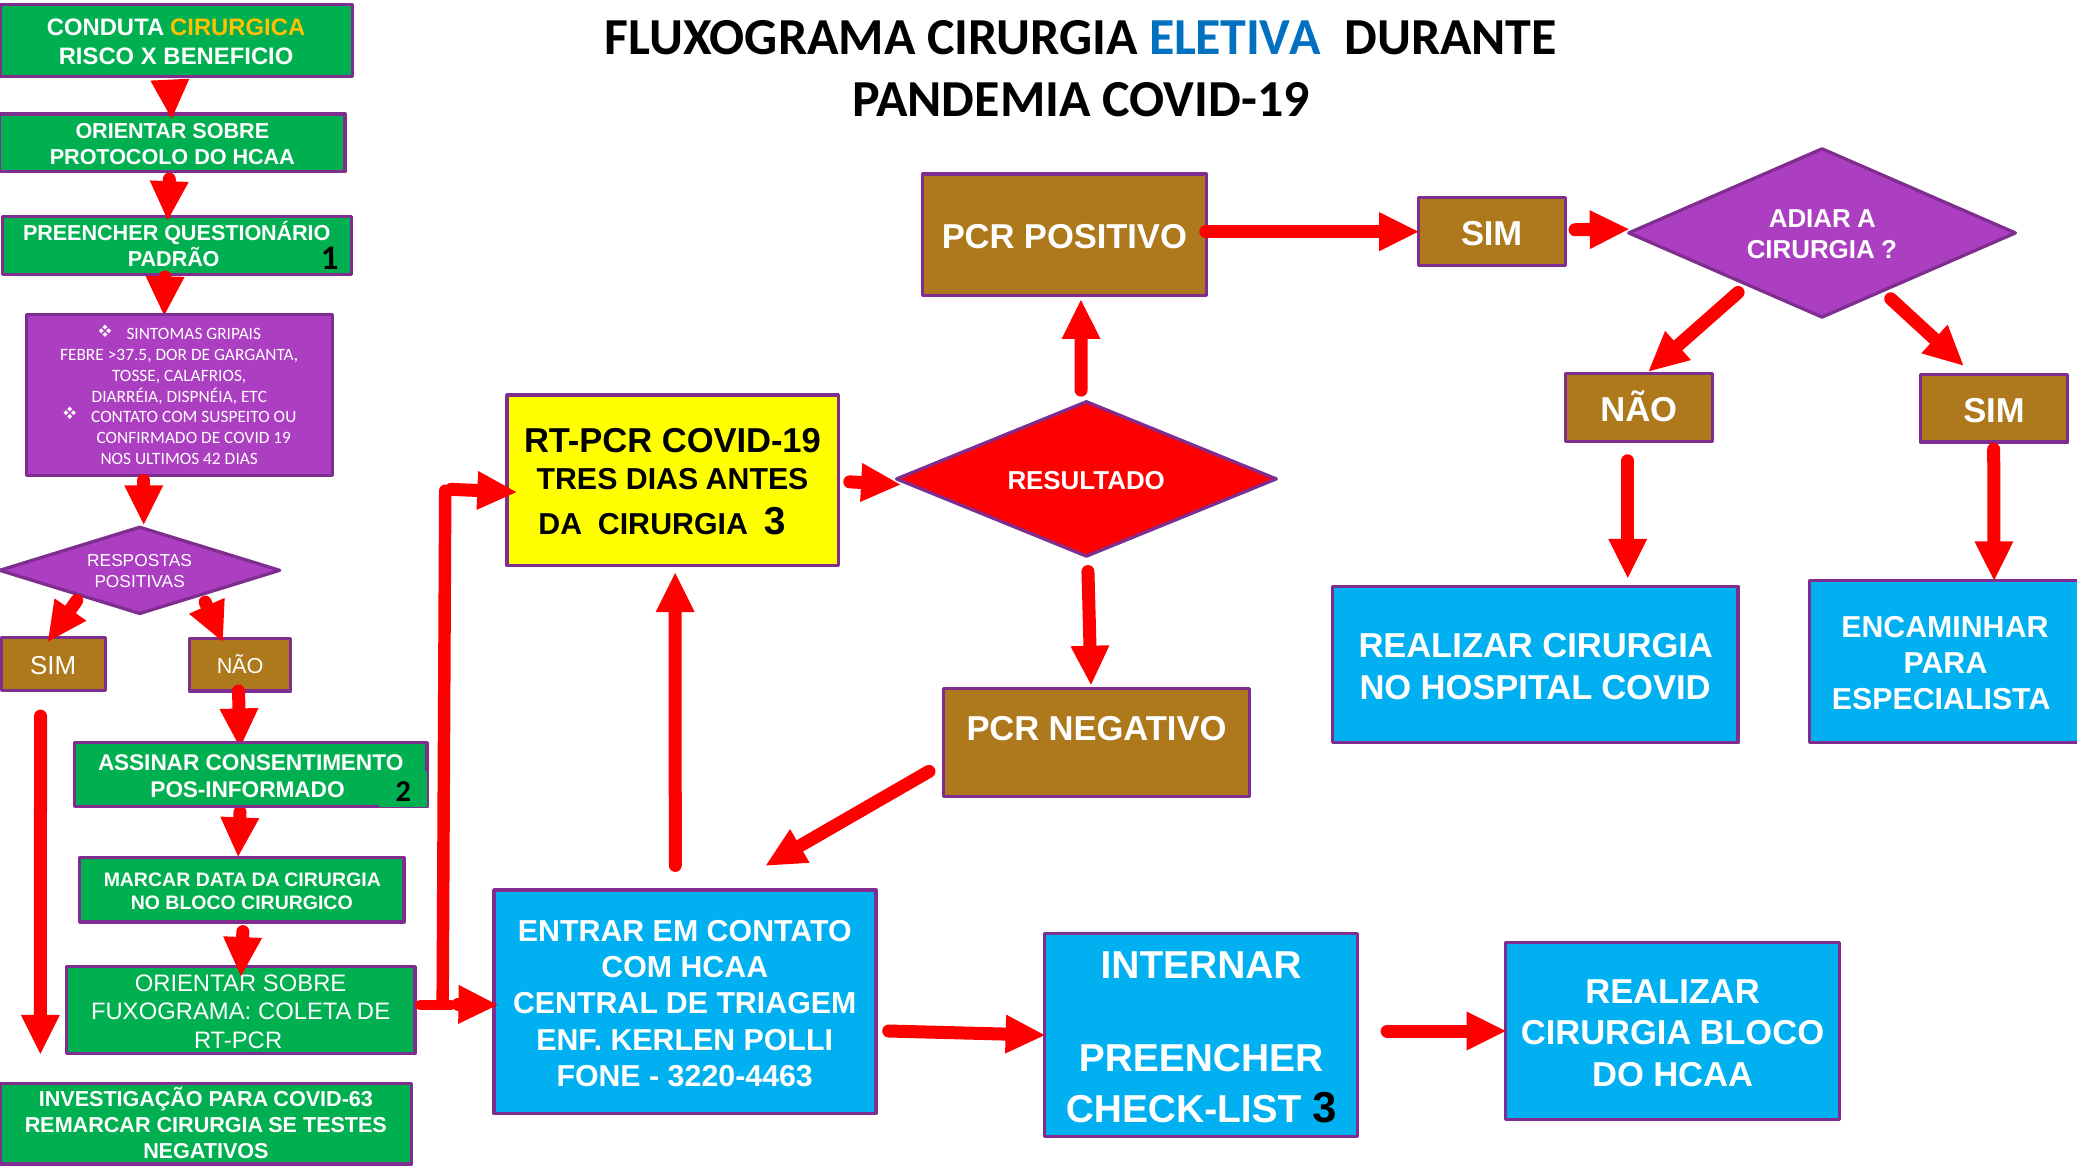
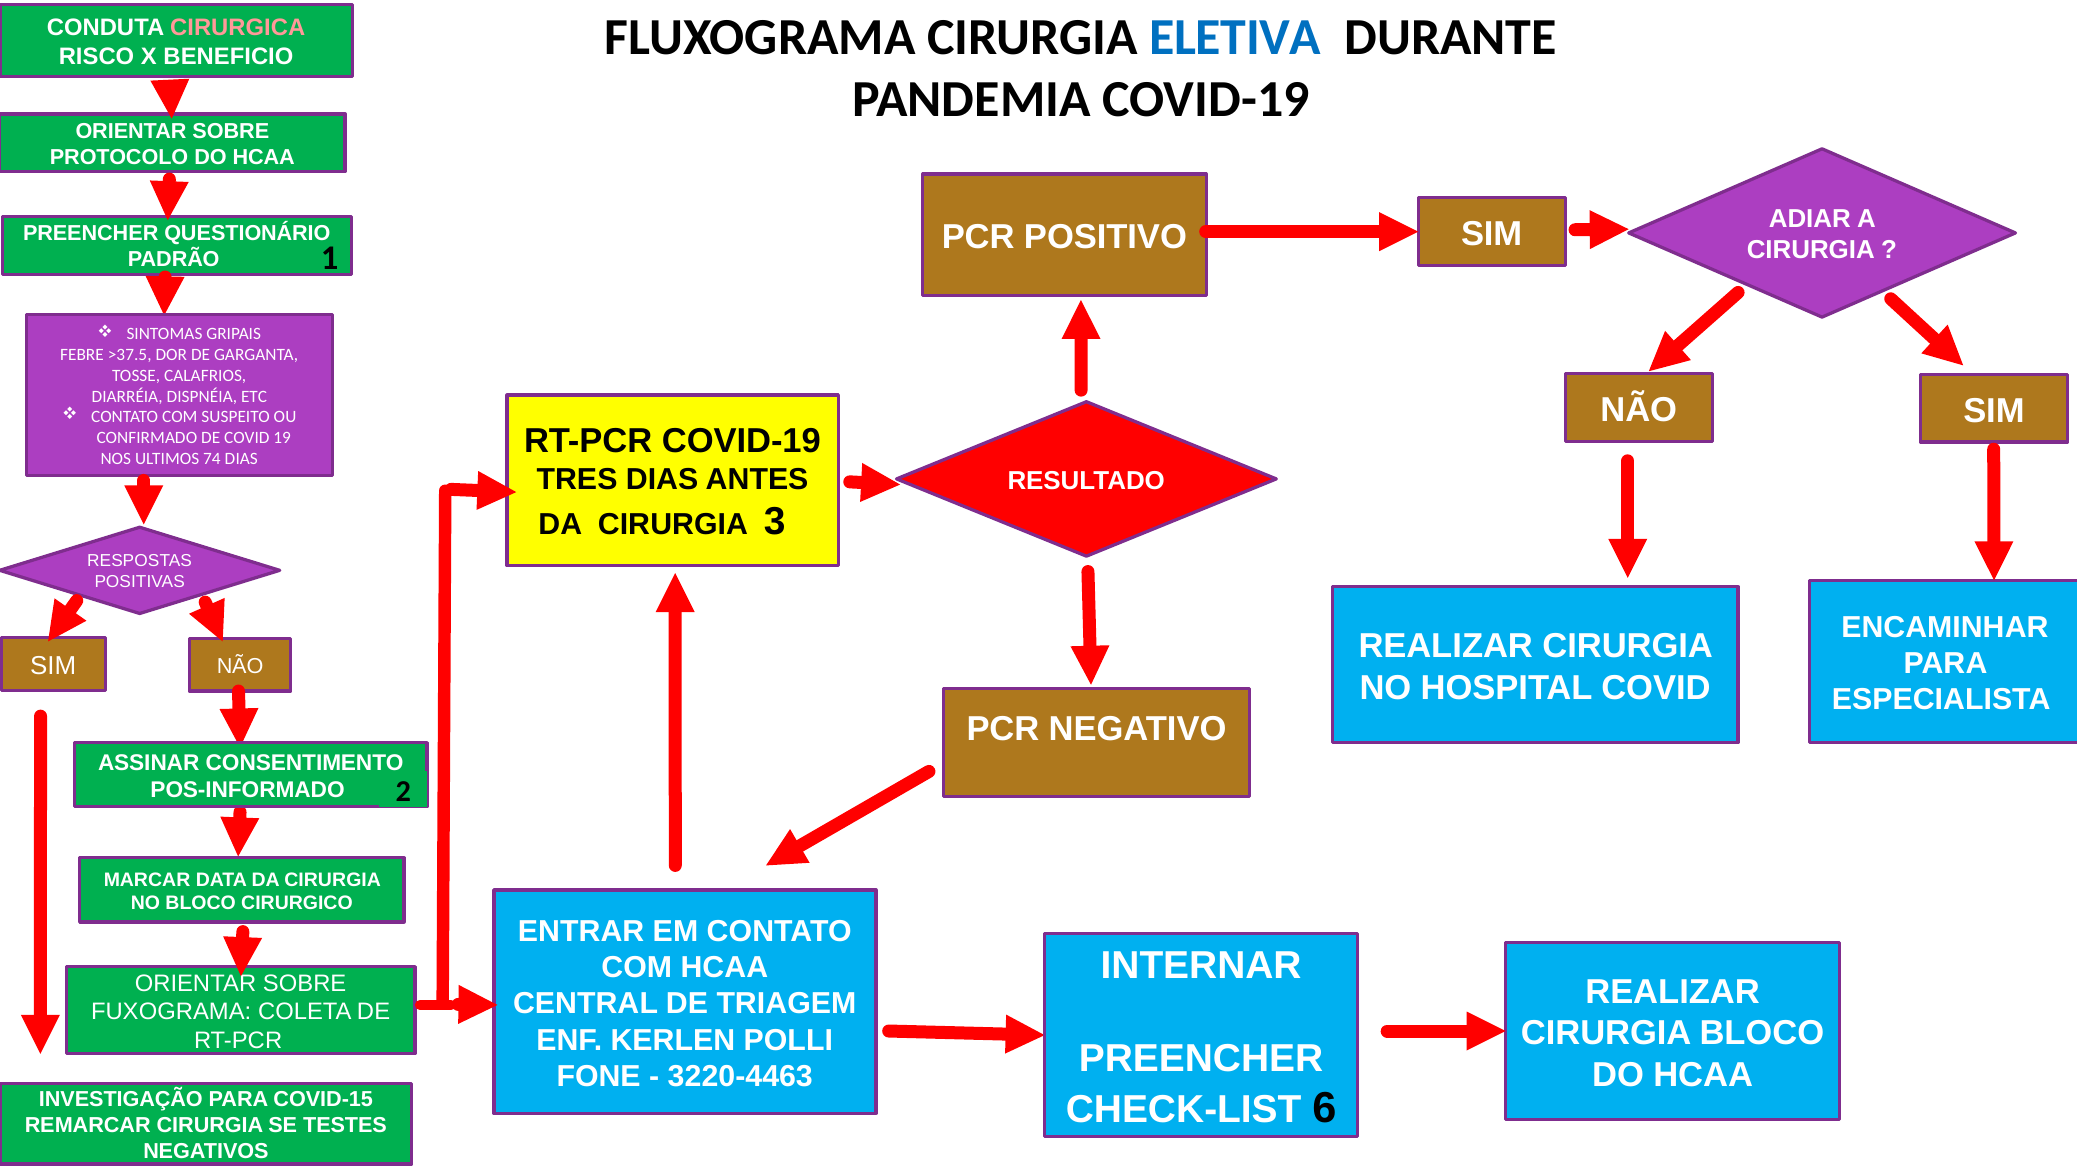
CIRURGICA colour: yellow -> pink
42: 42 -> 74
COVID-63: COVID-63 -> COVID-15
CHECK-LIST 3: 3 -> 6
